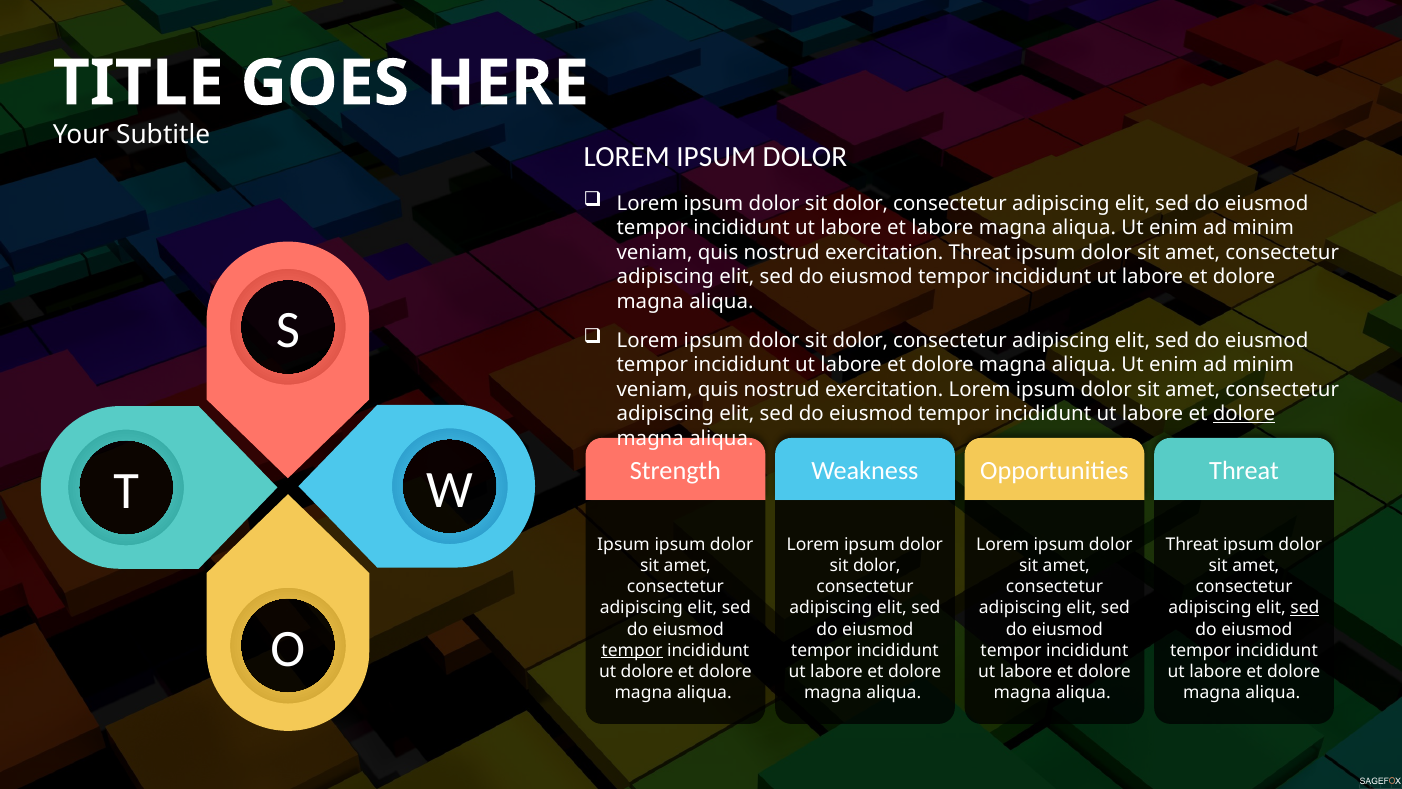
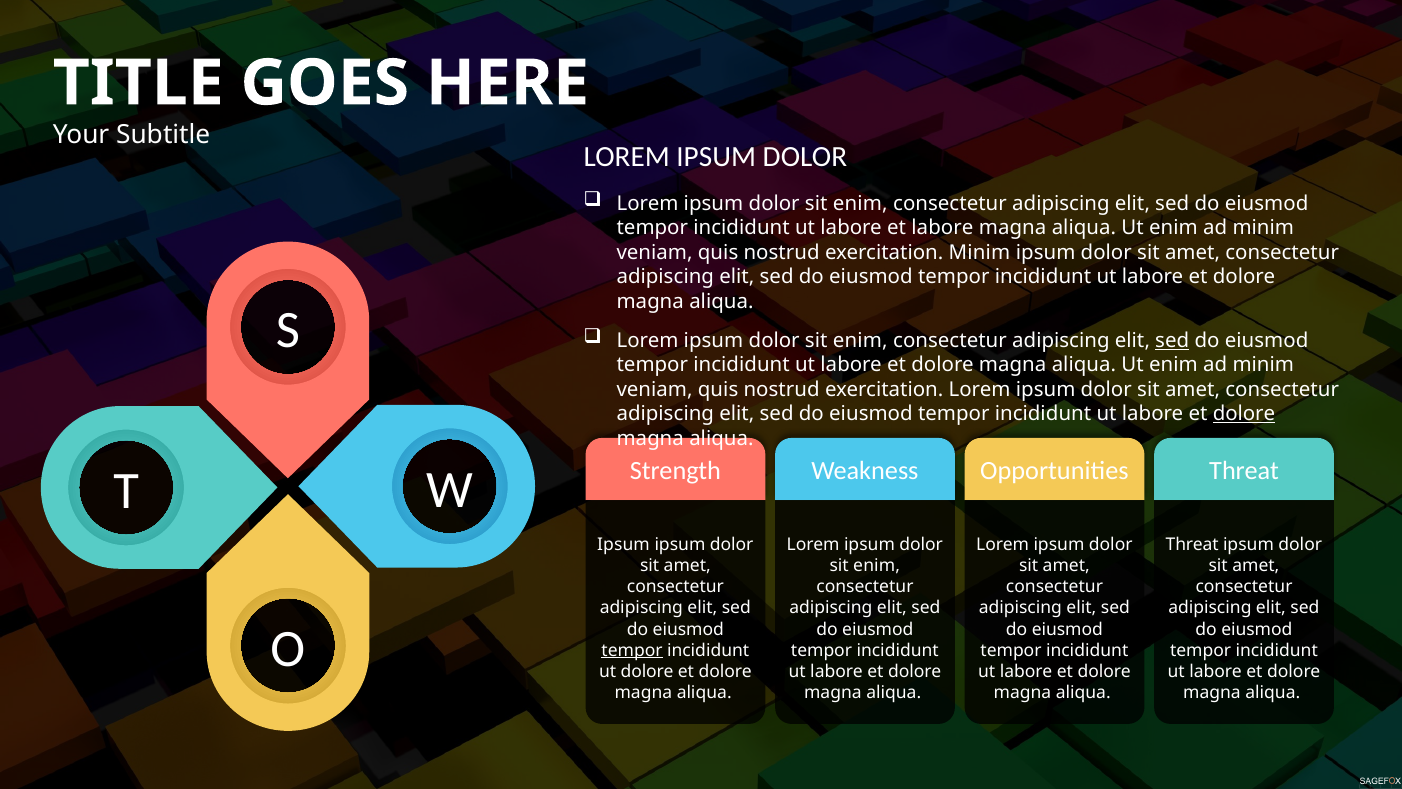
dolor at (860, 203): dolor -> enim
exercitation Threat: Threat -> Minim
dolor at (860, 340): dolor -> enim
sed at (1172, 340) underline: none -> present
dolor at (877, 566): dolor -> enim
sed at (1305, 608) underline: present -> none
